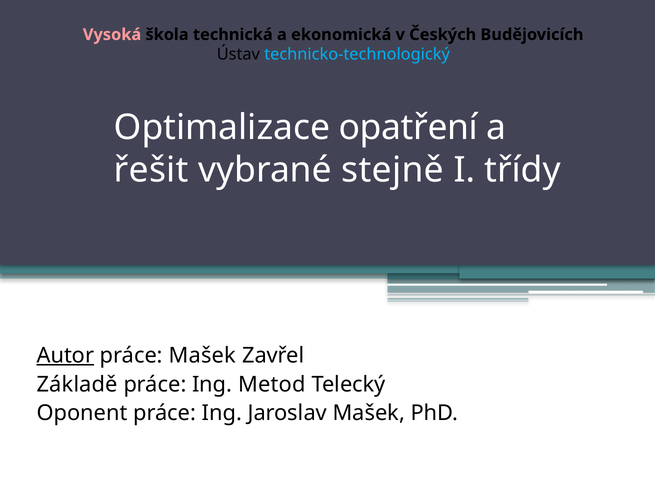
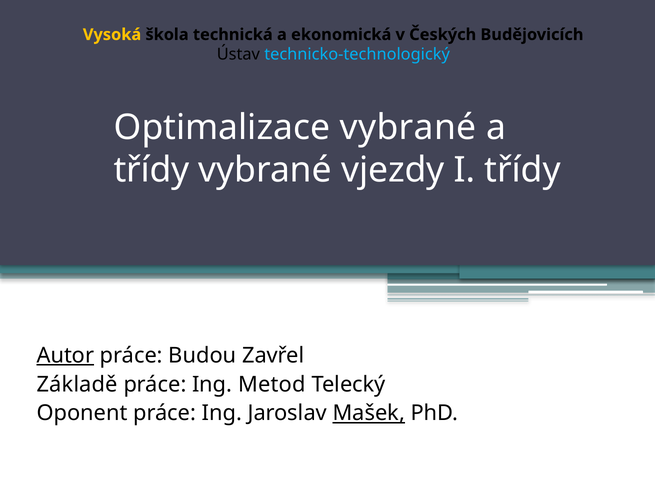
Vysoká colour: pink -> yellow
Optimalizace opatření: opatření -> vybrané
řešit at (151, 170): řešit -> třídy
stejně: stejně -> vjezdy
práce Mašek: Mašek -> Budou
Mašek at (369, 413) underline: none -> present
